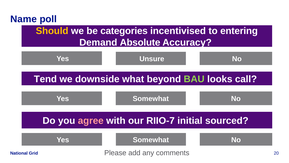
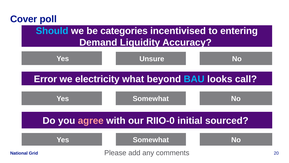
Name: Name -> Cover
Should colour: yellow -> light blue
Absolute: Absolute -> Liquidity
Tend: Tend -> Error
downside: downside -> electricity
BAU colour: light green -> light blue
RIIO-7: RIIO-7 -> RIIO-0
